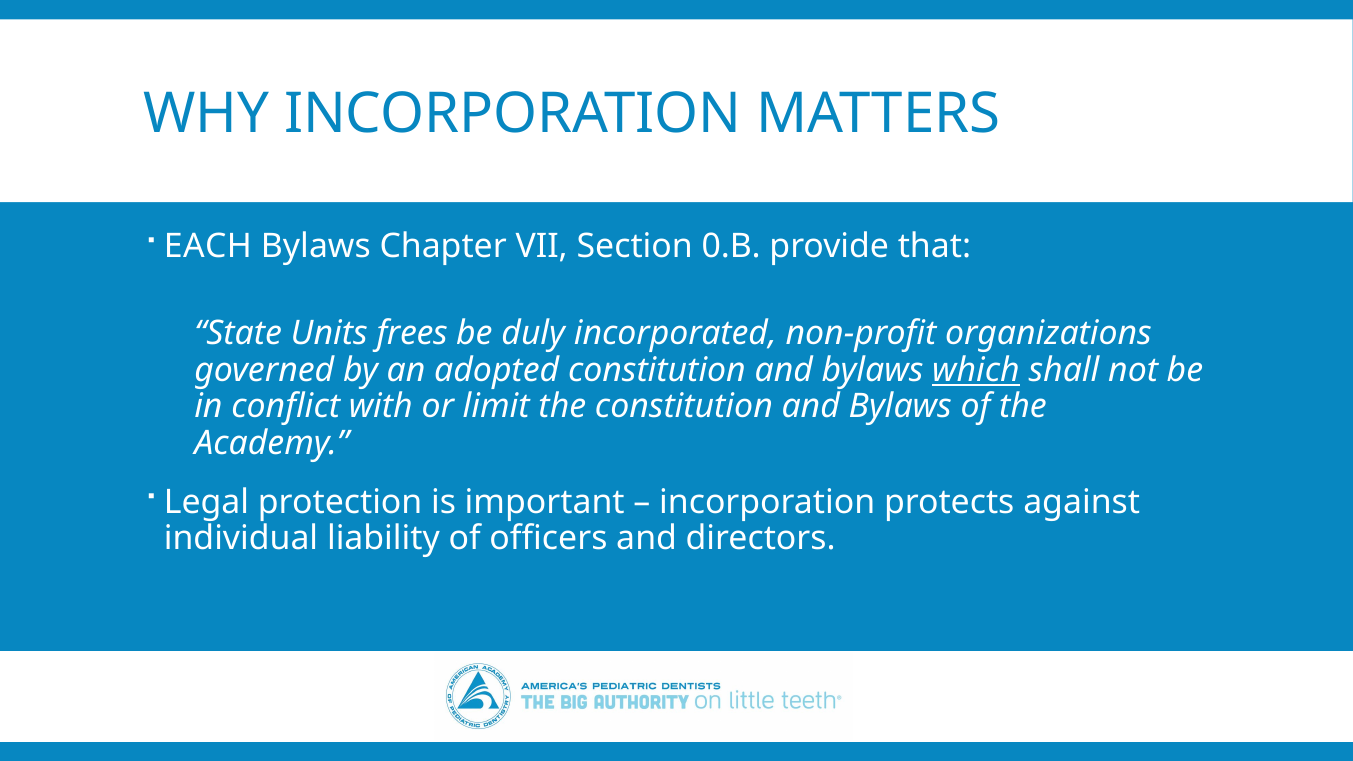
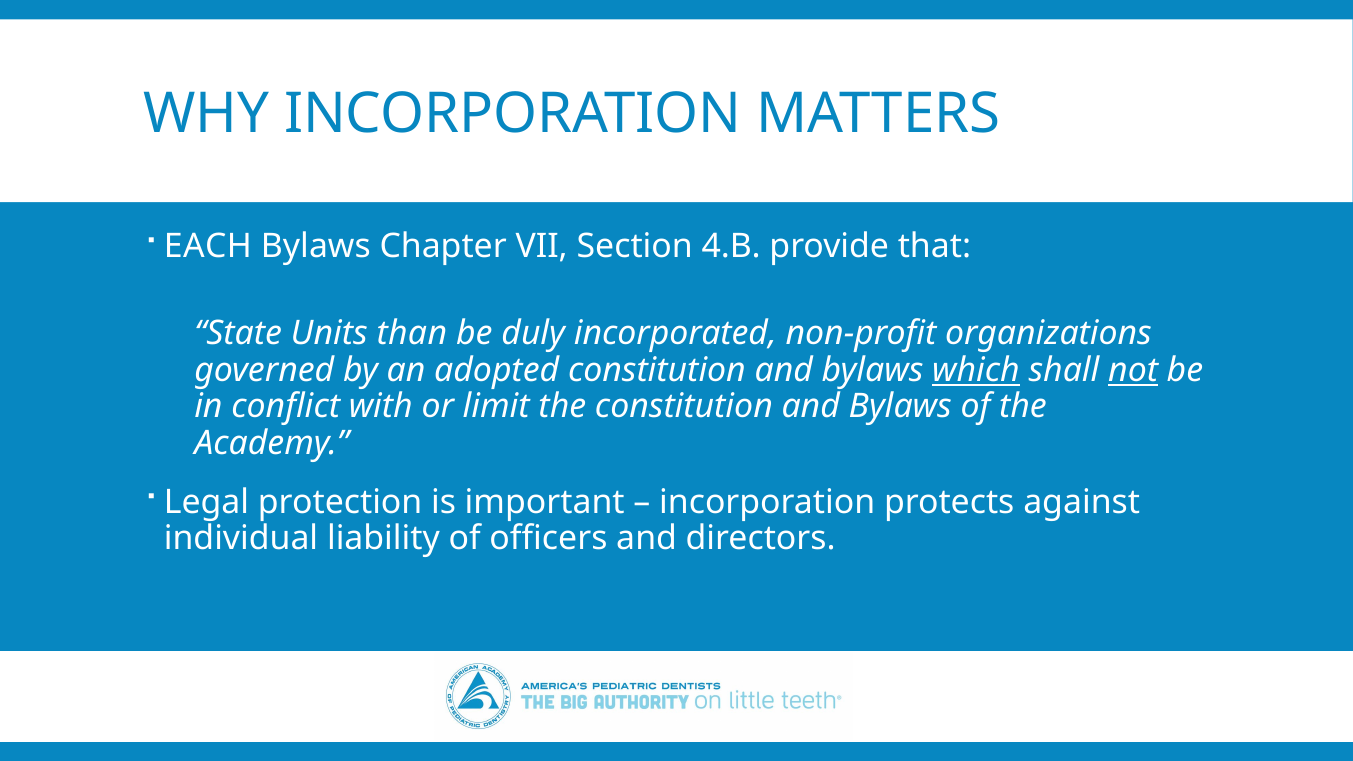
0.B: 0.B -> 4.B
frees: frees -> than
not underline: none -> present
